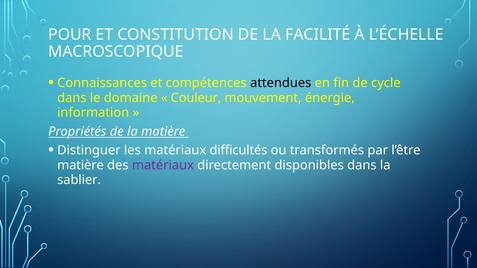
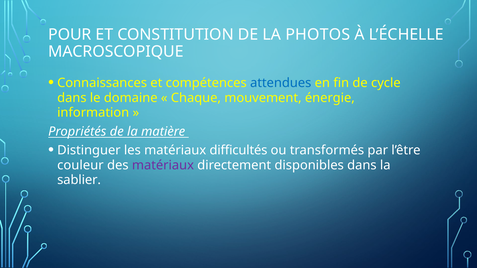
FACILITÉ: FACILITÉ -> PHOTOS
attendues colour: black -> blue
Couleur: Couleur -> Chaque
matière at (81, 165): matière -> couleur
